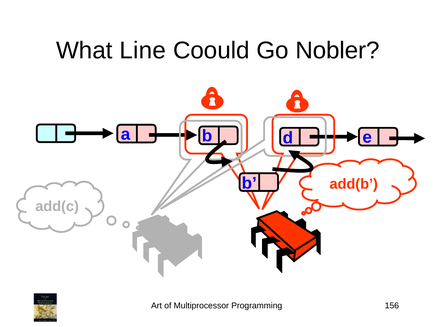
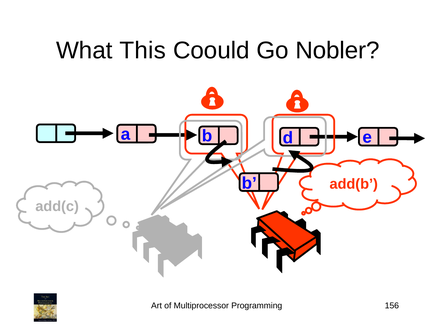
Line: Line -> This
